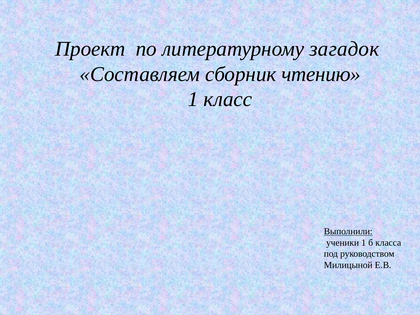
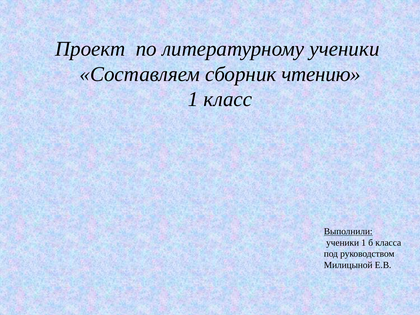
литературному загадок: загадок -> ученики
